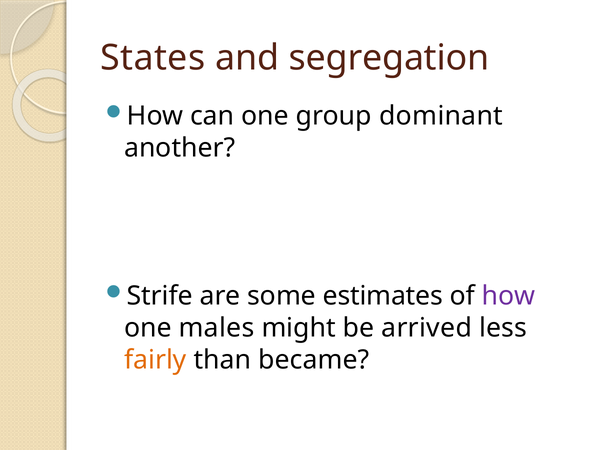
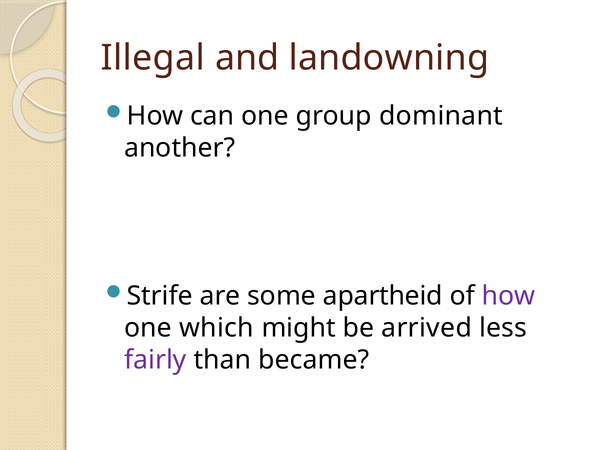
States: States -> Illegal
segregation: segregation -> landowning
estimates: estimates -> apartheid
males: males -> which
fairly colour: orange -> purple
